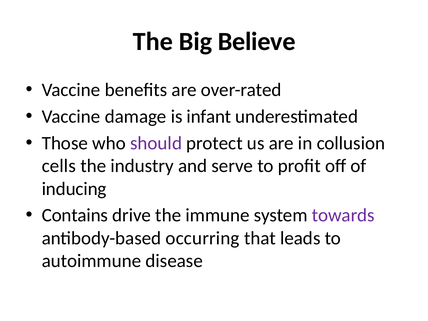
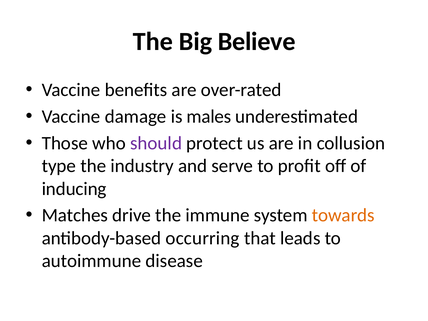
infant: infant -> males
cells: cells -> type
Contains: Contains -> Matches
towards colour: purple -> orange
